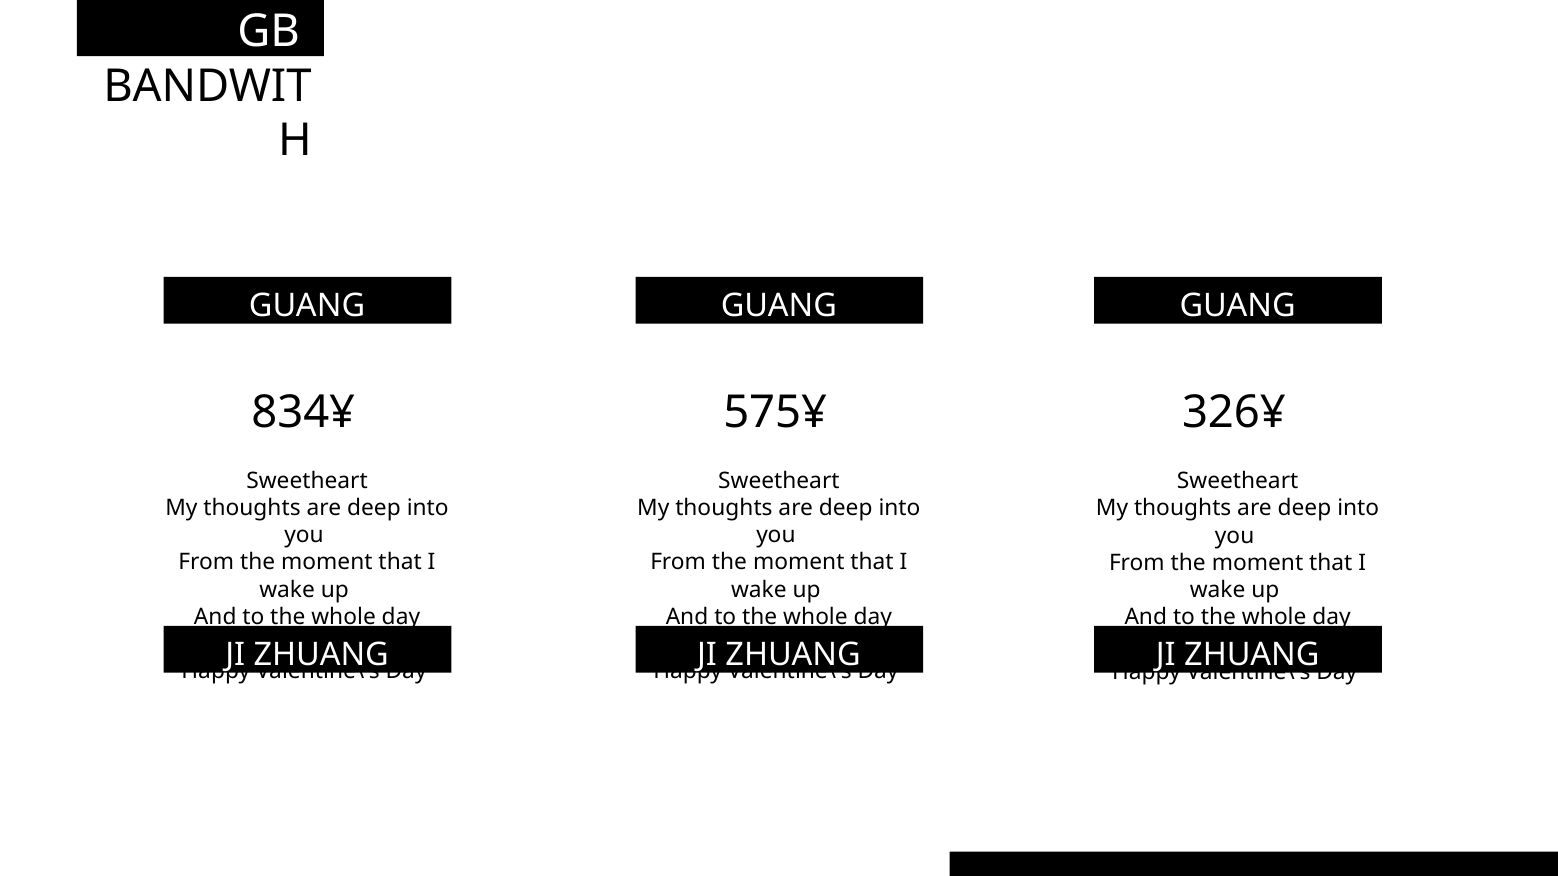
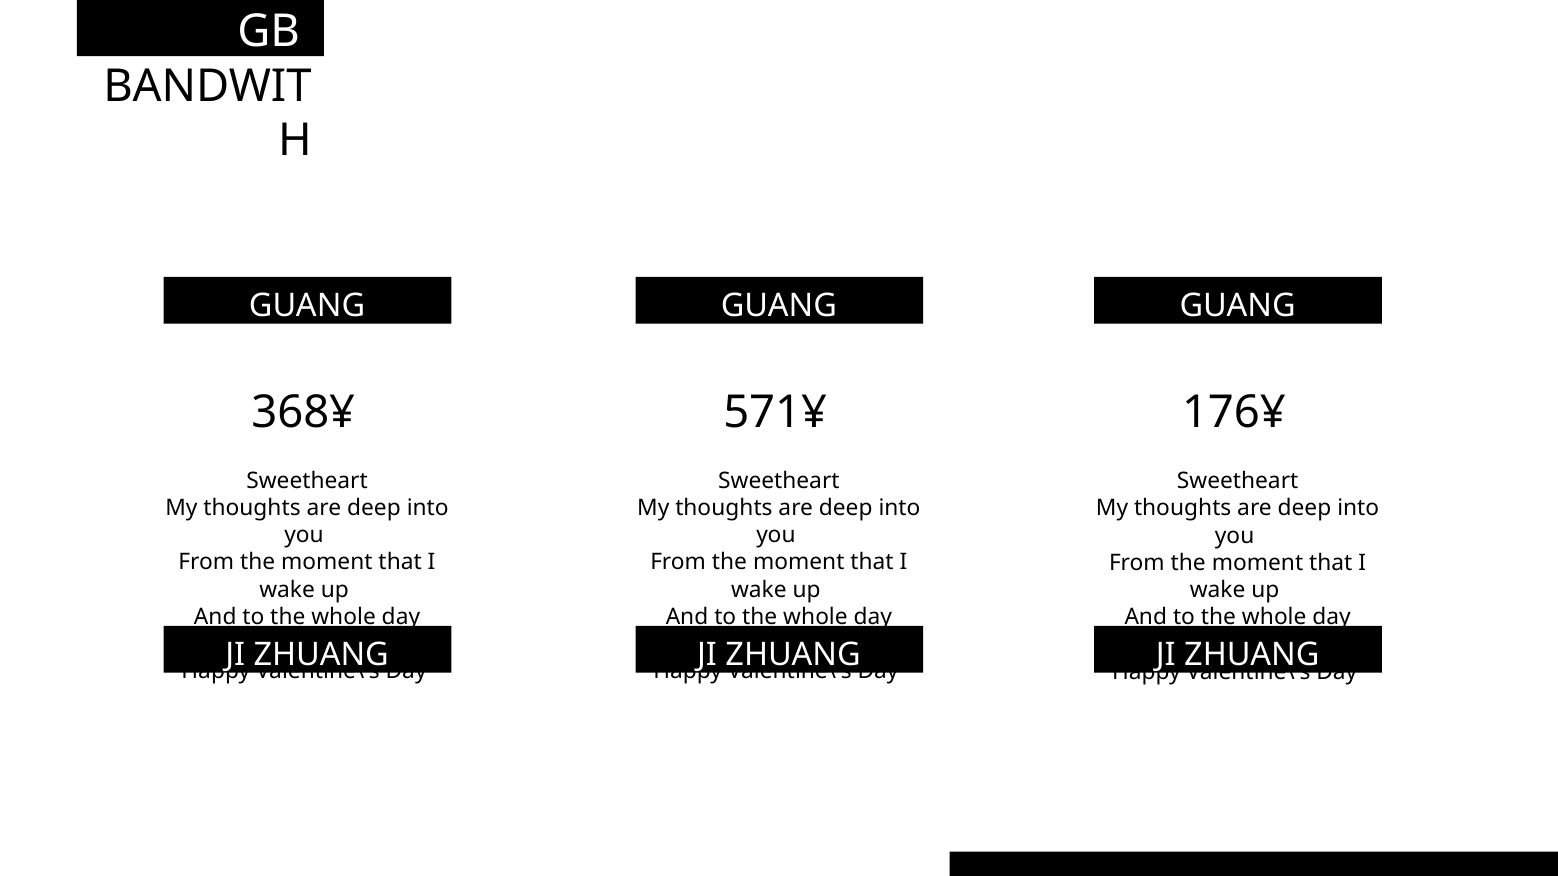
834¥: 834¥ -> 368¥
575¥: 575¥ -> 571¥
326¥: 326¥ -> 176¥
